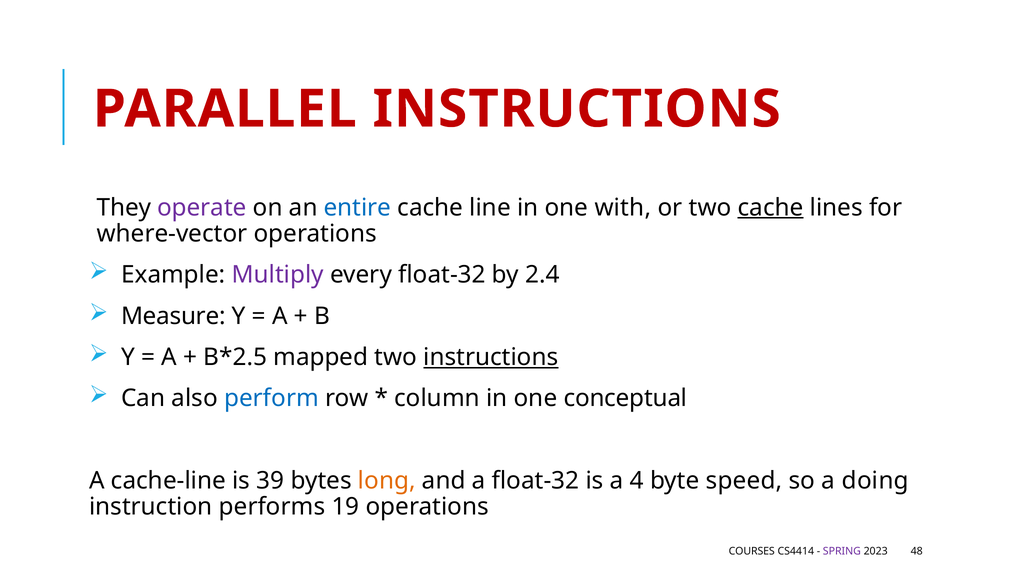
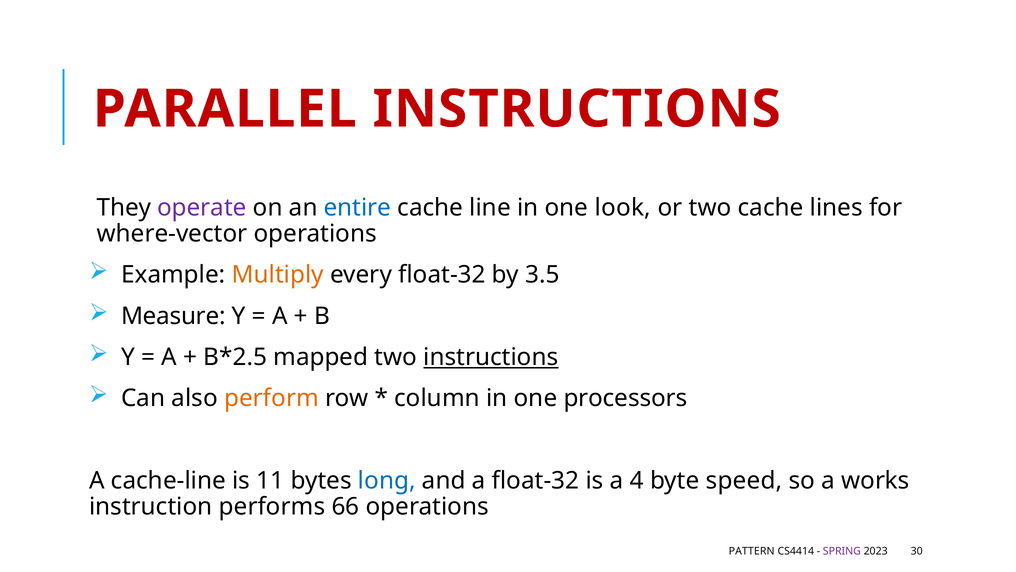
with: with -> look
cache at (771, 207) underline: present -> none
Multiply colour: purple -> orange
2.4: 2.4 -> 3.5
perform colour: blue -> orange
conceptual: conceptual -> processors
39: 39 -> 11
long colour: orange -> blue
doing: doing -> works
19: 19 -> 66
COURSES: COURSES -> PATTERN
48: 48 -> 30
